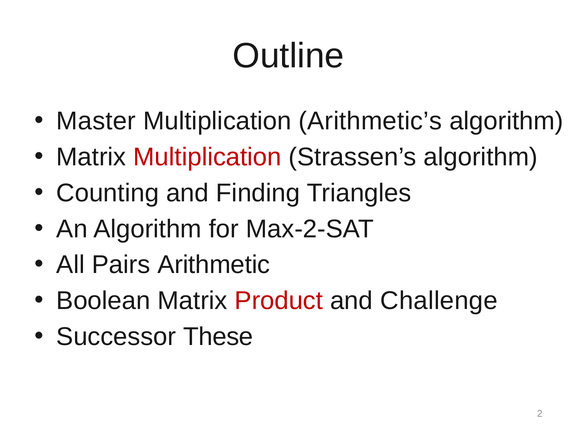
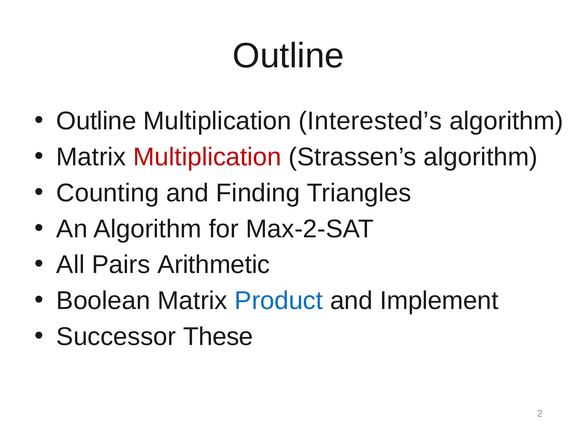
Master at (96, 121): Master -> Outline
Arithmetic’s: Arithmetic’s -> Interested’s
Product colour: red -> blue
Challenge: Challenge -> Implement
